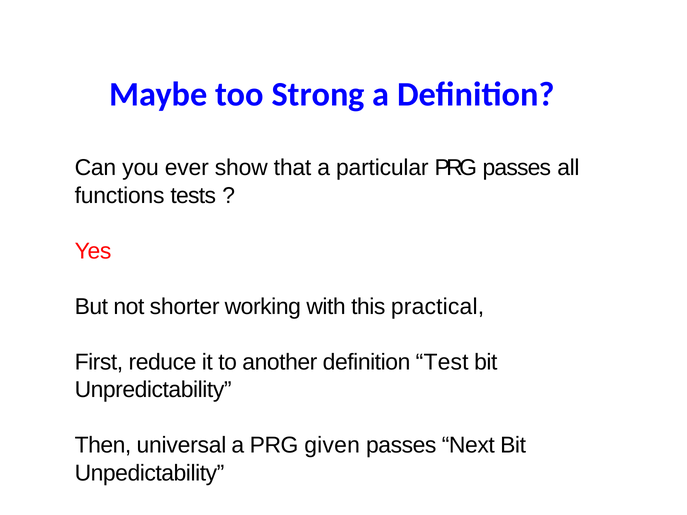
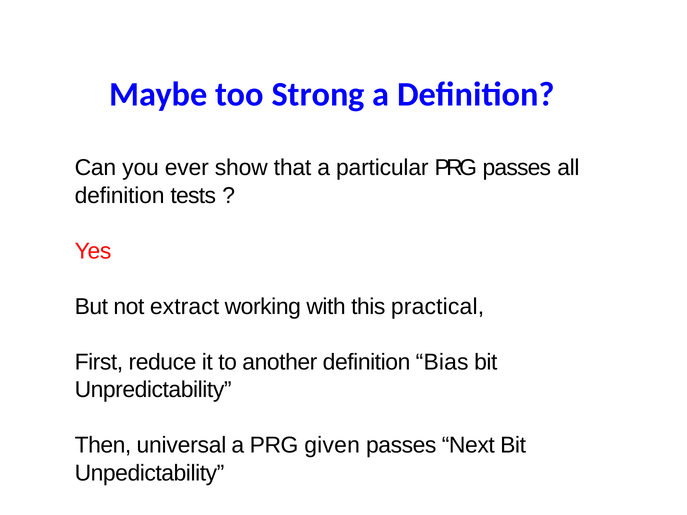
functions at (120, 196): functions -> definition
shorter: shorter -> extract
Test: Test -> Bias
